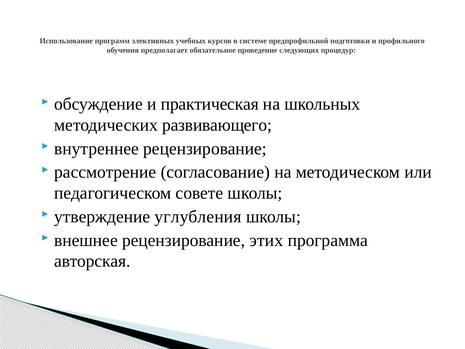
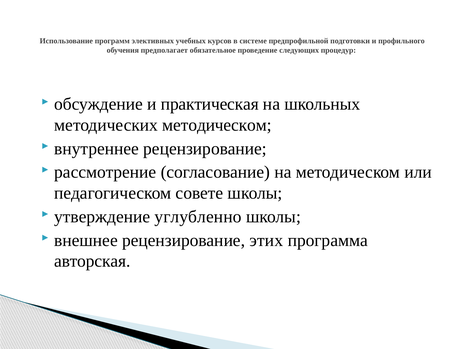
методических развивающего: развивающего -> методическом
углубления: углубления -> углубленно
